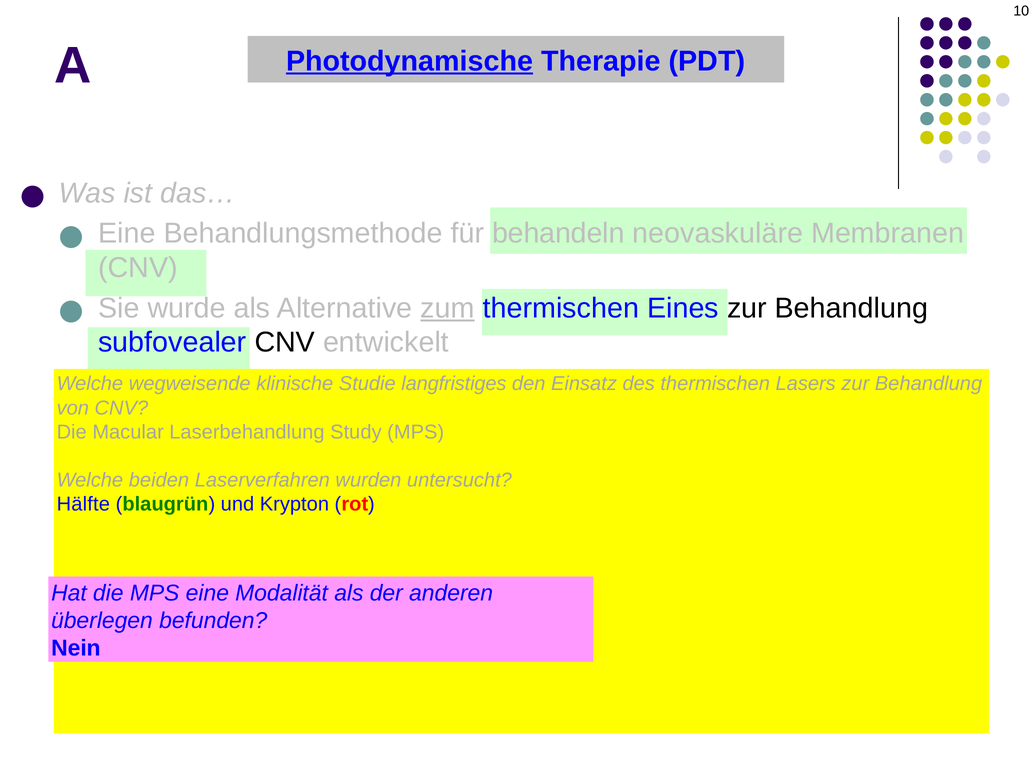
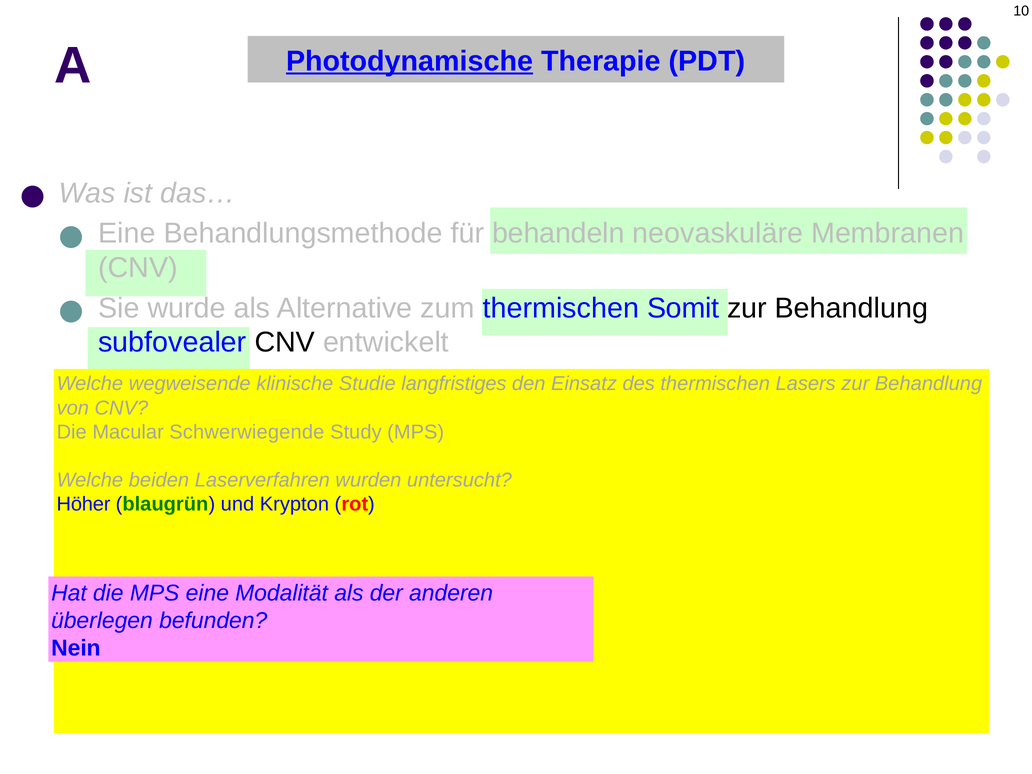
zum underline: present -> none
Eines: Eines -> Somit
Laserbehandlung: Laserbehandlung -> Schwerwiegende
Hälfte: Hälfte -> Höher
